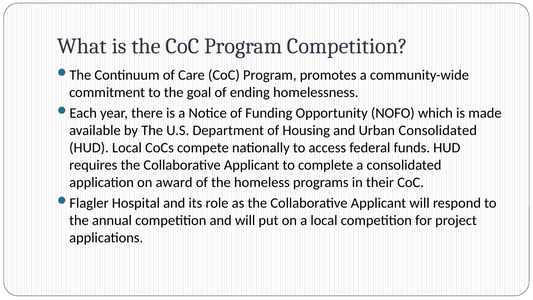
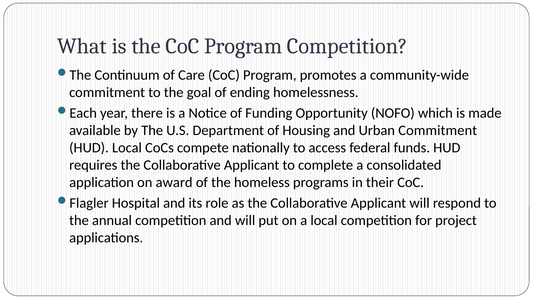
Urban Consolidated: Consolidated -> Commitment
